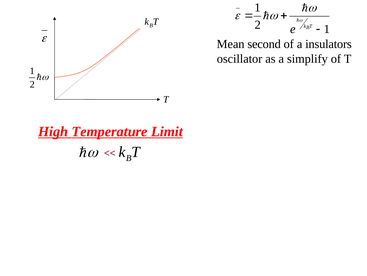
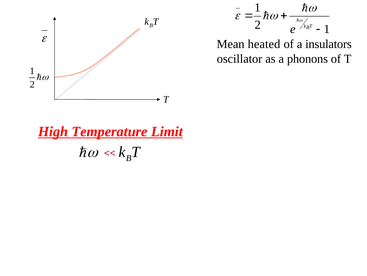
second: second -> heated
simplify: simplify -> phonons
